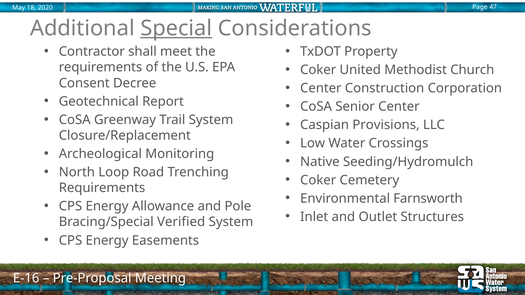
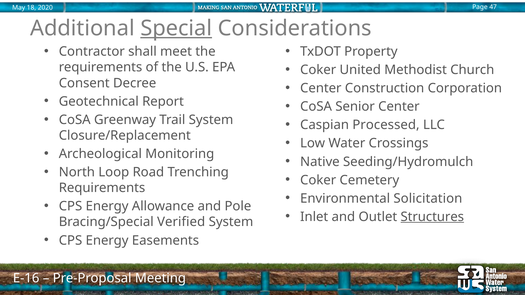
Provisions: Provisions -> Processed
Farnsworth: Farnsworth -> Solicitation
Structures underline: none -> present
